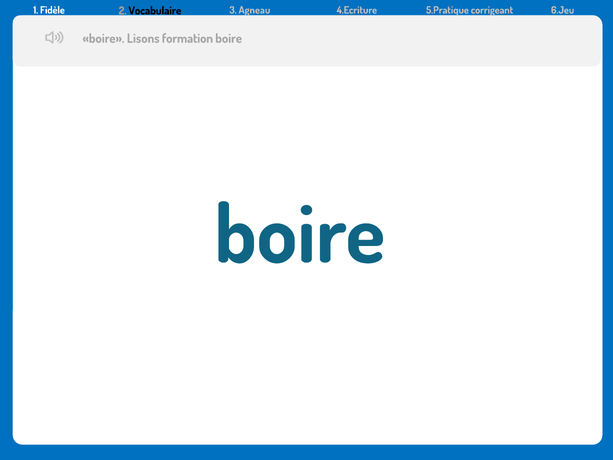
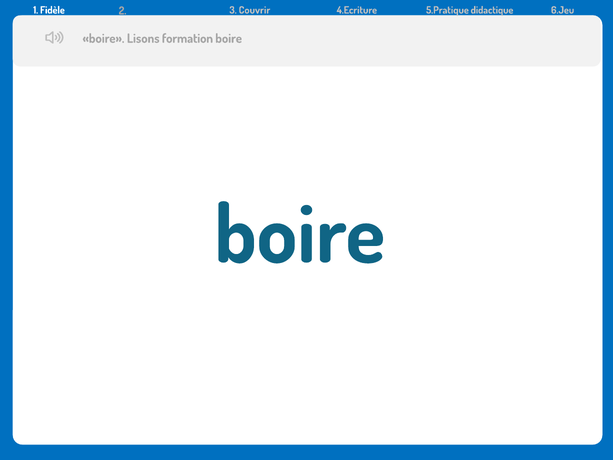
Vocabulaire colour: black -> blue
Agneau: Agneau -> Couvrir
corrigeant: corrigeant -> didactique
